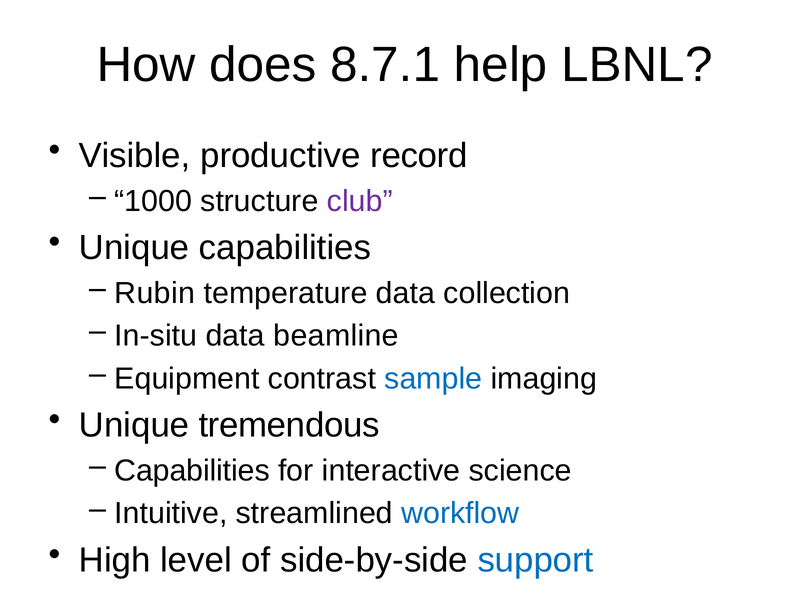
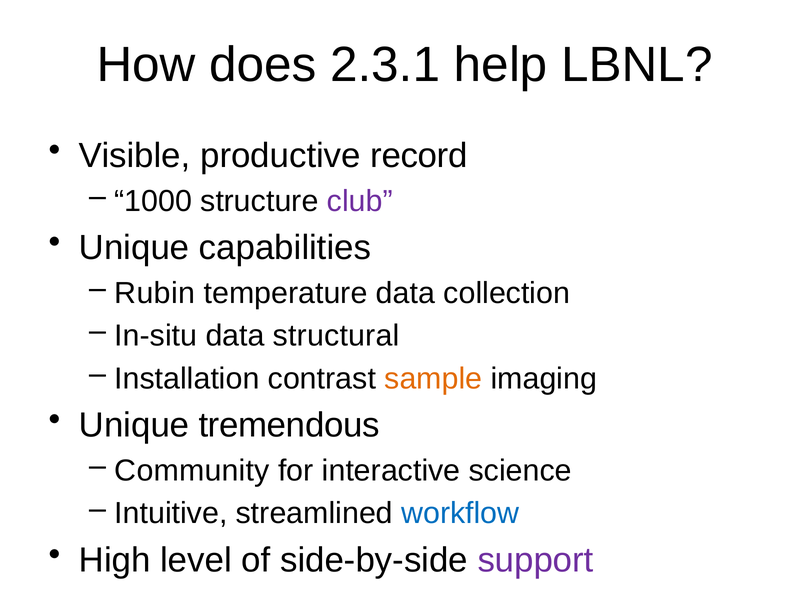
8.7.1: 8.7.1 -> 2.3.1
beamline: beamline -> structural
Equipment: Equipment -> Installation
sample colour: blue -> orange
Capabilities at (192, 470): Capabilities -> Community
support colour: blue -> purple
